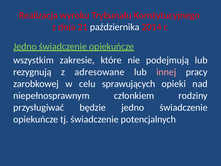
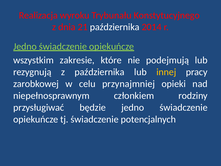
z adresowane: adresowane -> października
innej colour: pink -> yellow
sprawujących: sprawujących -> przynajmniej
